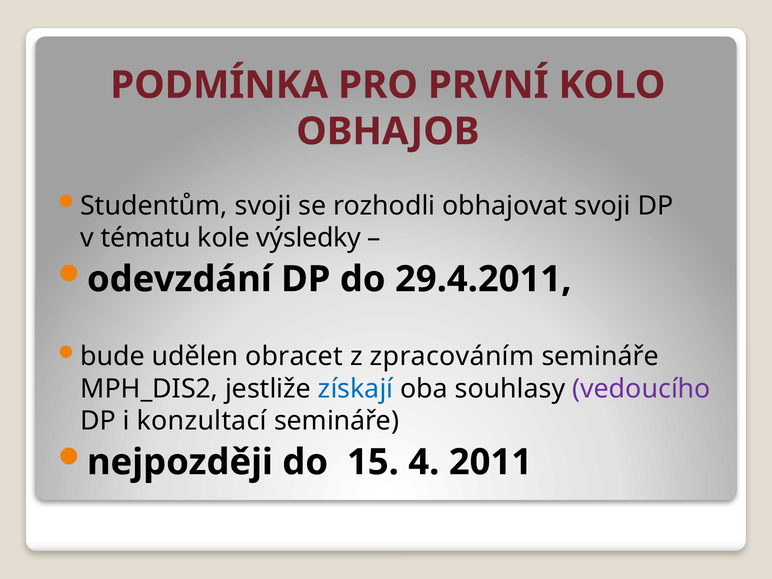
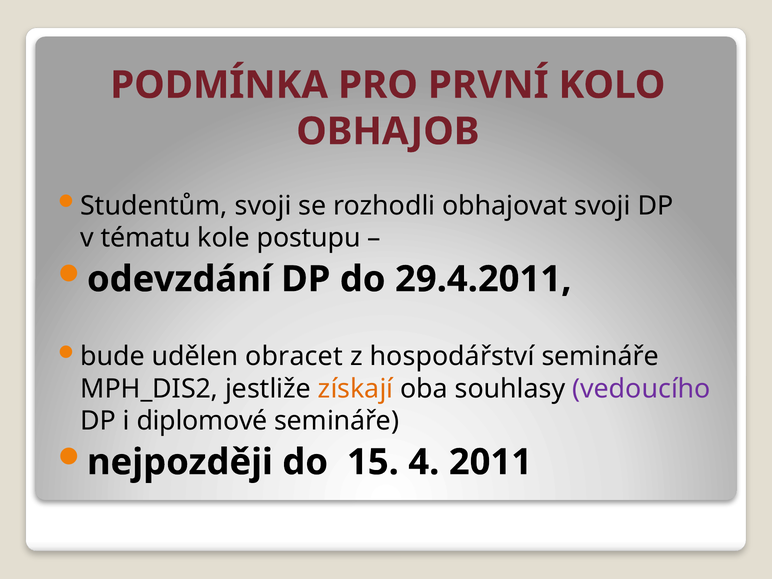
výsledky: výsledky -> postupu
zpracováním: zpracováním -> hospodářství
získají colour: blue -> orange
konzultací: konzultací -> diplomové
